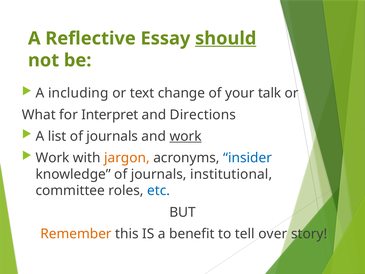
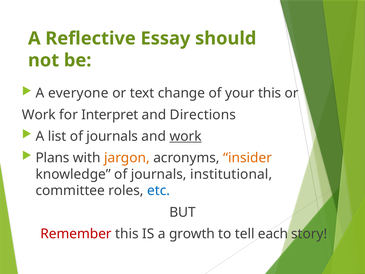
should underline: present -> none
including: including -> everyone
your talk: talk -> this
What at (39, 115): What -> Work
Work at (53, 158): Work -> Plans
insider colour: blue -> orange
Remember colour: orange -> red
benefit: benefit -> growth
over: over -> each
